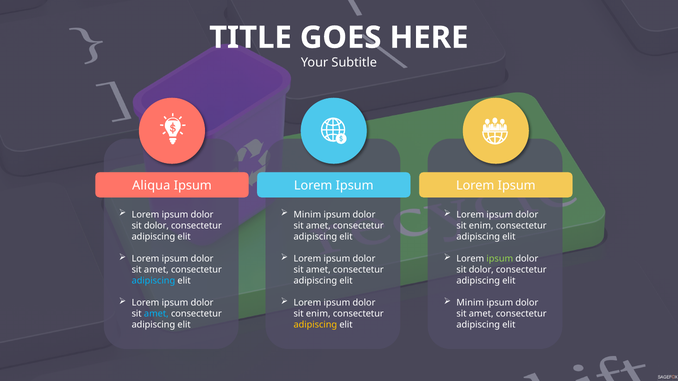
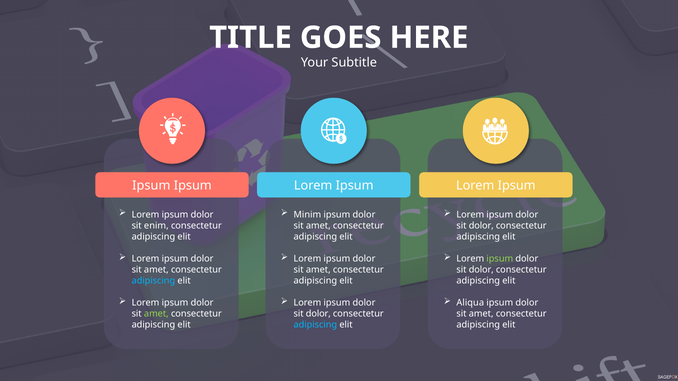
Aliqua at (151, 186): Aliqua -> Ipsum
dolor at (156, 226): dolor -> enim
enim at (481, 226): enim -> dolor
Minim at (470, 303): Minim -> Aliqua
amet at (156, 314) colour: light blue -> light green
enim at (318, 314): enim -> dolor
adipiscing at (315, 325) colour: yellow -> light blue
